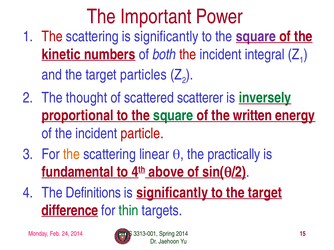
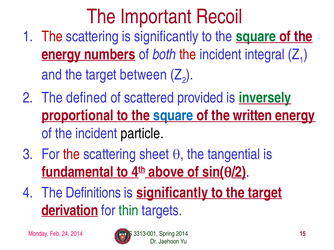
Power: Power -> Recoil
square at (256, 37) colour: purple -> green
kinetic at (61, 54): kinetic -> energy
particles: particles -> between
thought: thought -> defined
scatterer: scatterer -> provided
square at (173, 116) colour: green -> blue
particle colour: red -> black
the at (71, 154) colour: orange -> red
linear: linear -> sheet
practically: practically -> tangential
difference: difference -> derivation
